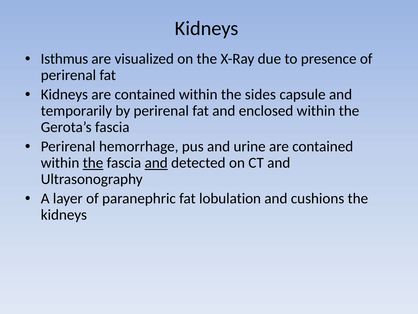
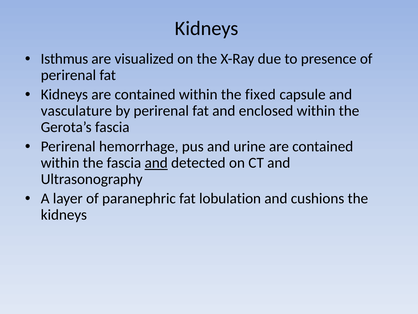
sides: sides -> fixed
temporarily: temporarily -> vasculature
the at (93, 163) underline: present -> none
